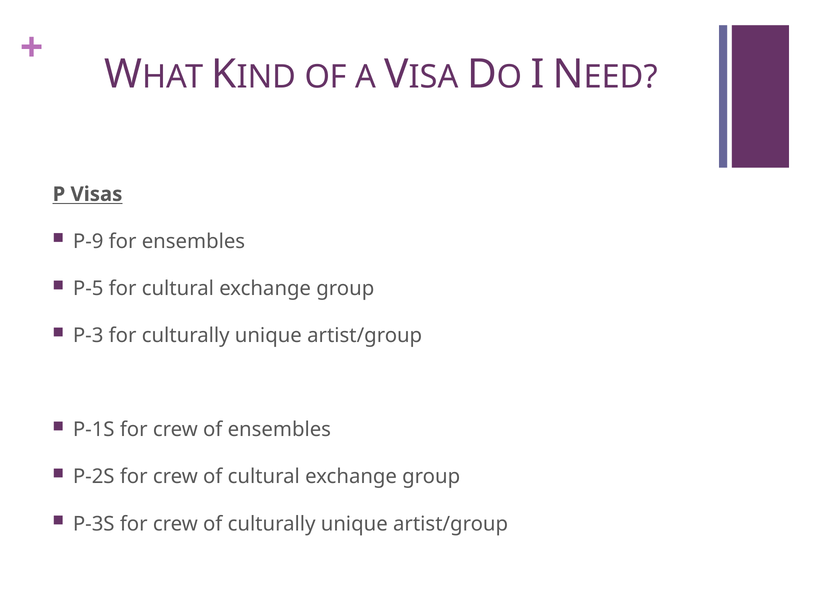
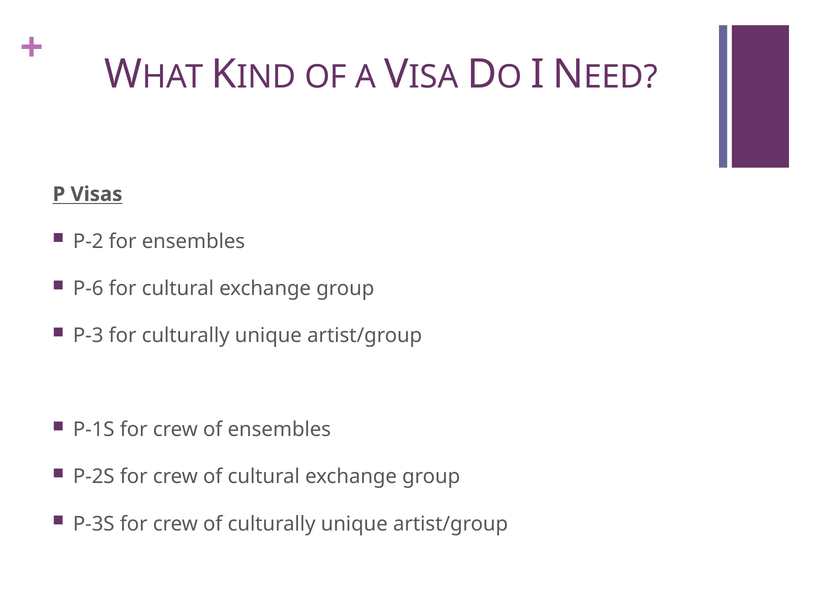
P-9: P-9 -> P-2
P-5: P-5 -> P-6
